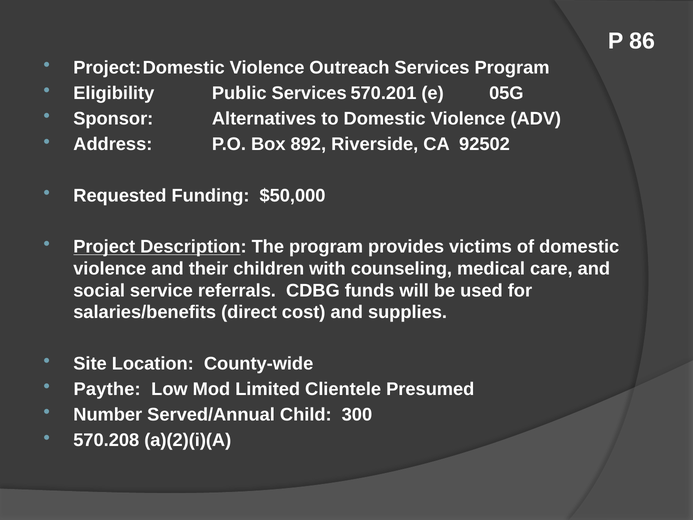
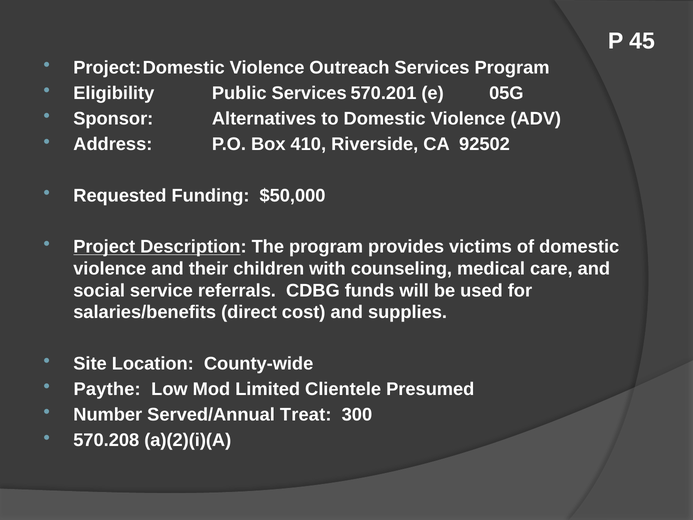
86: 86 -> 45
892: 892 -> 410
Child: Child -> Treat
